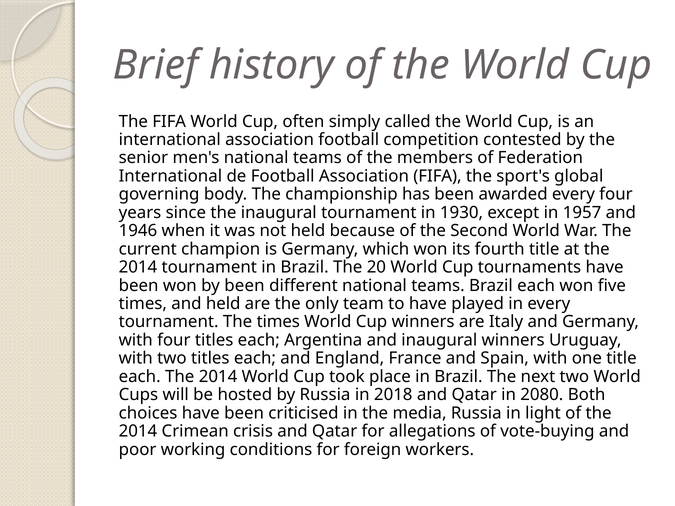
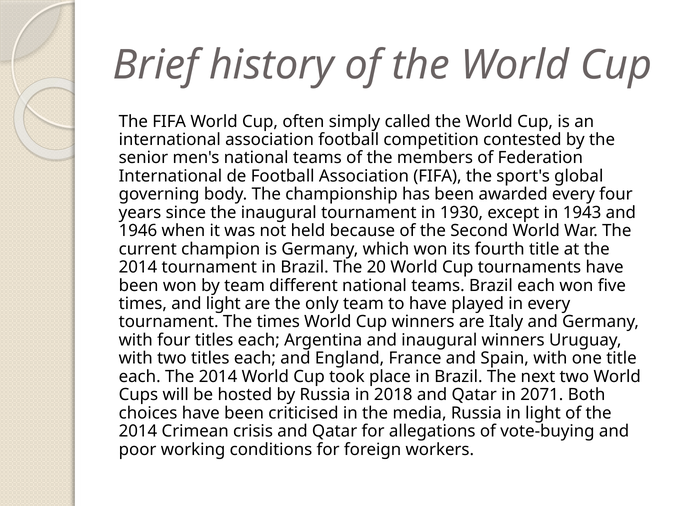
1957: 1957 -> 1943
by been: been -> team
and held: held -> light
2080: 2080 -> 2071
